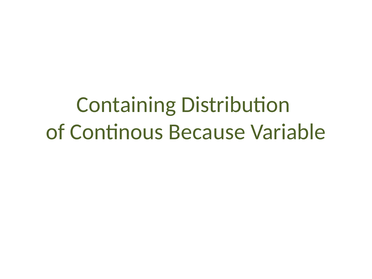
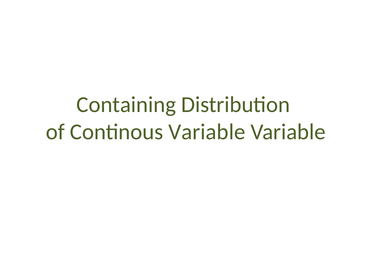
Continous Because: Because -> Variable
